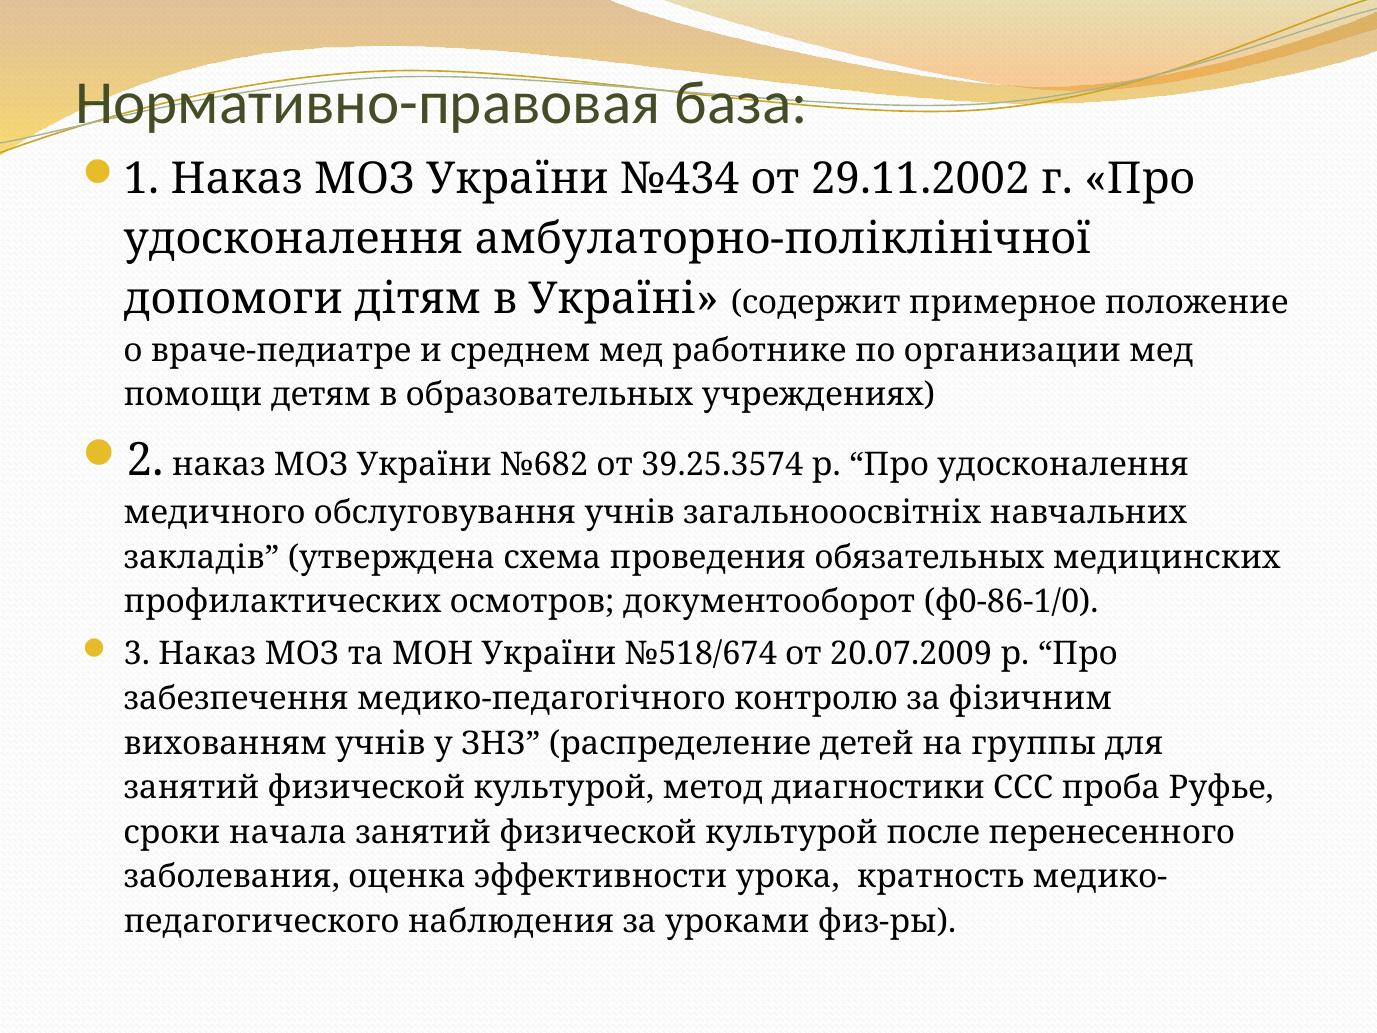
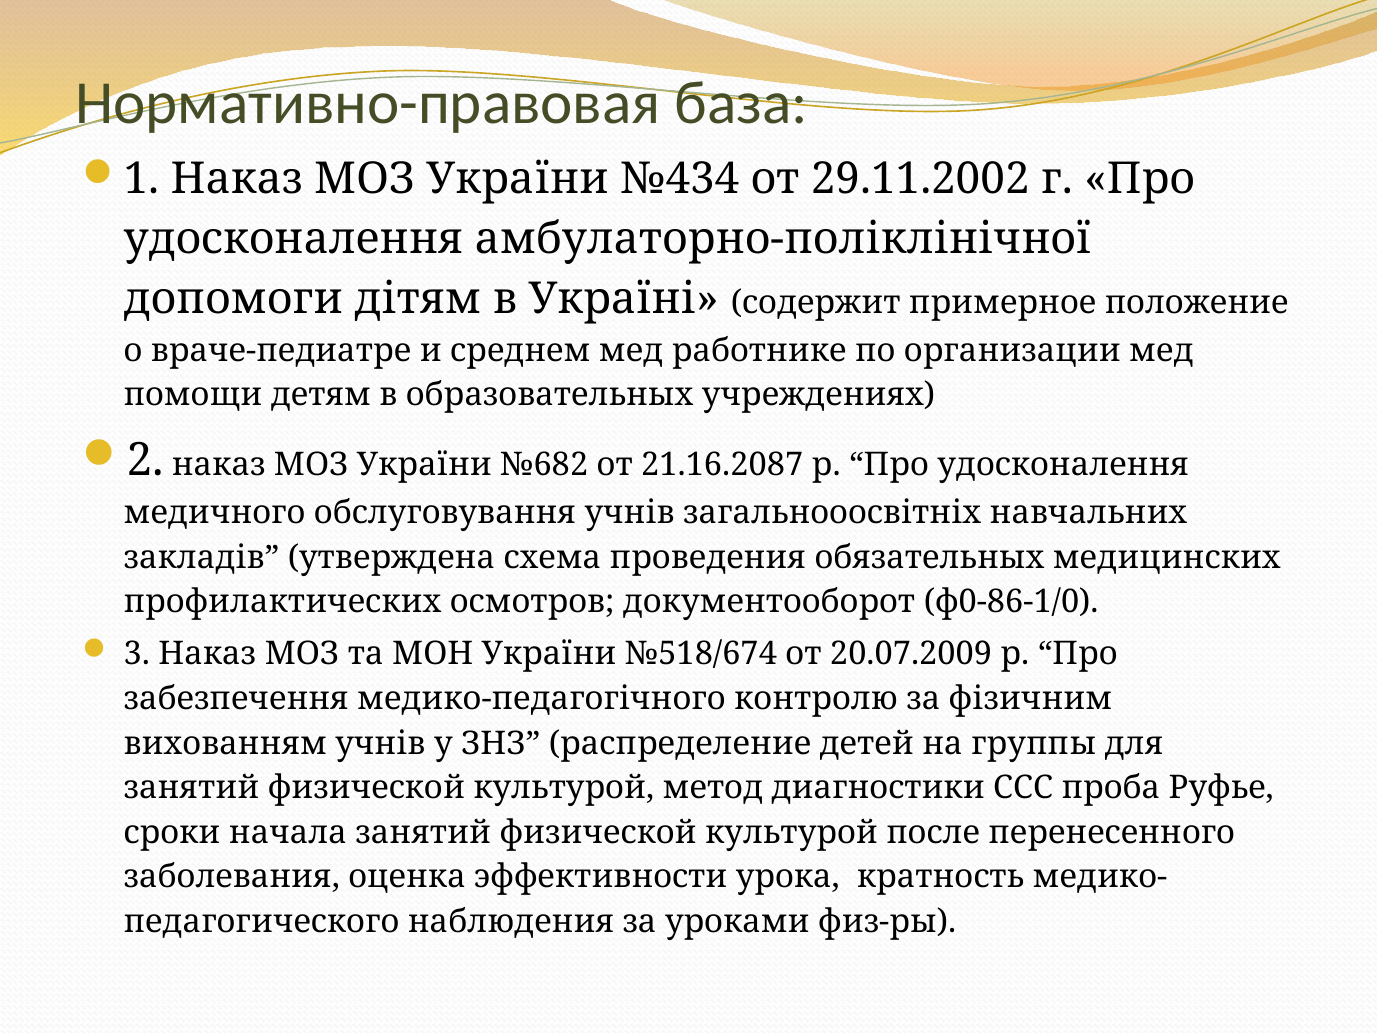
39.25.3574: 39.25.3574 -> 21.16.2087
